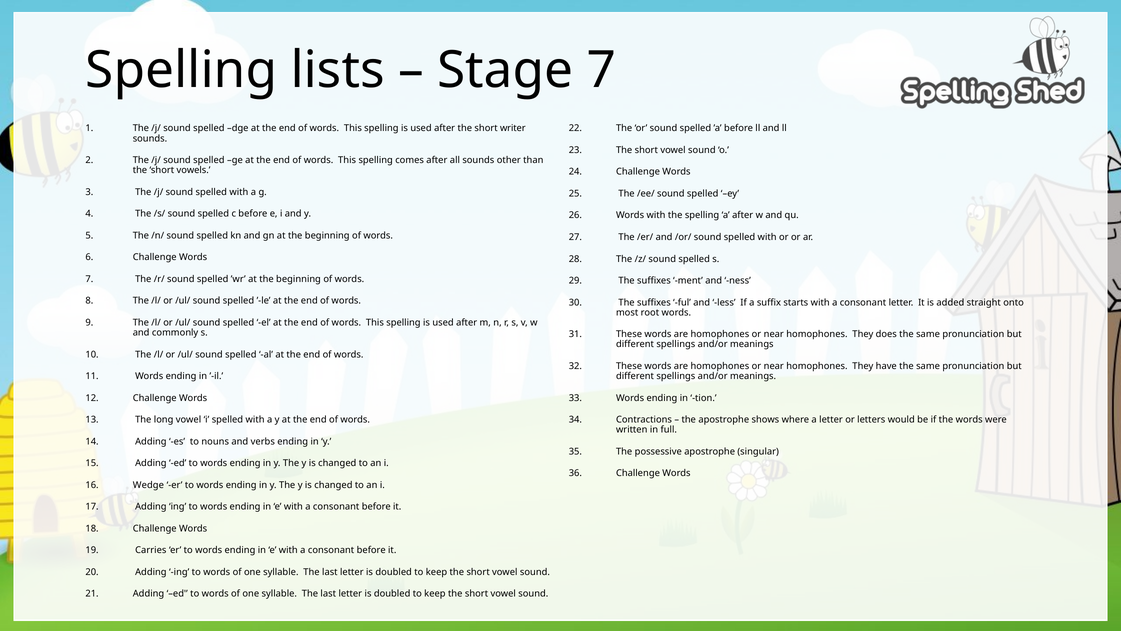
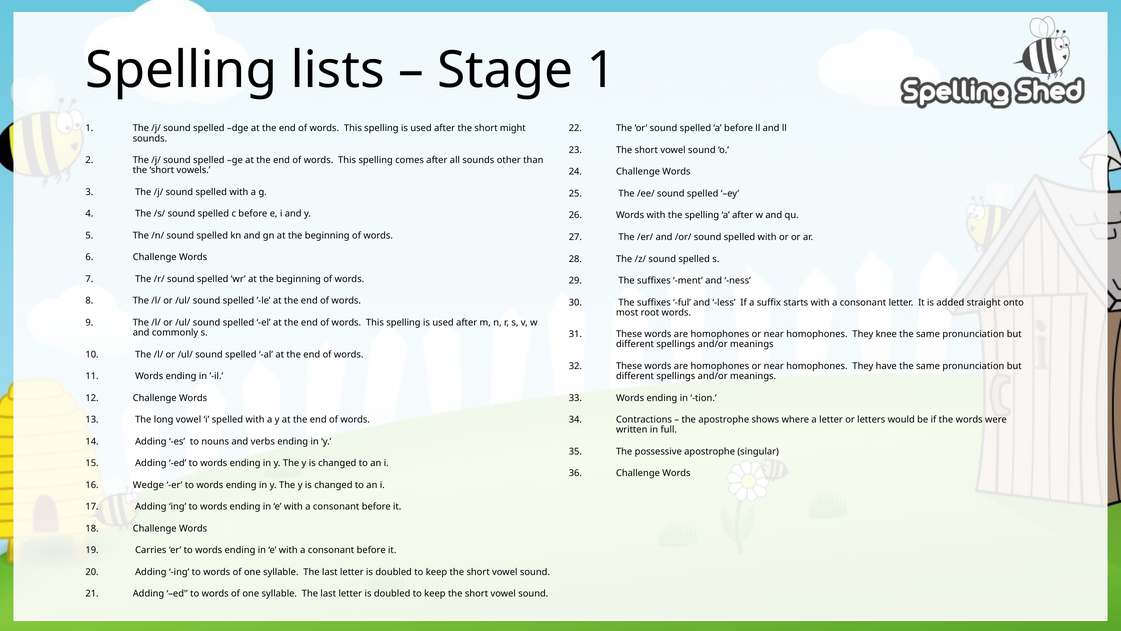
Stage 7: 7 -> 1
writer: writer -> might
does: does -> knee
